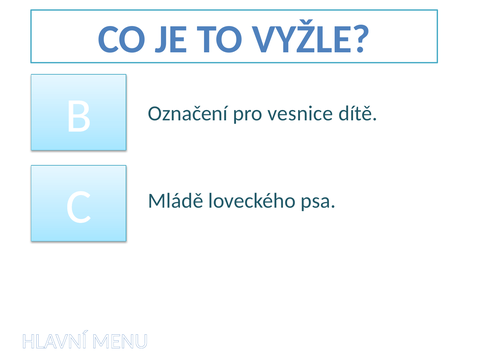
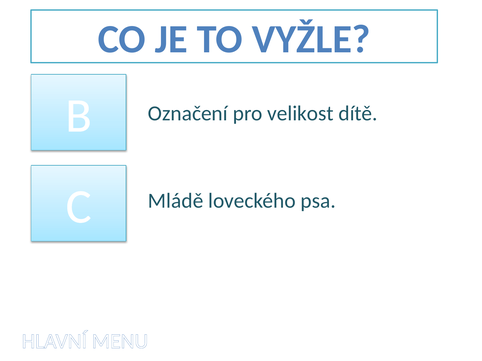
vesnice: vesnice -> velikost
